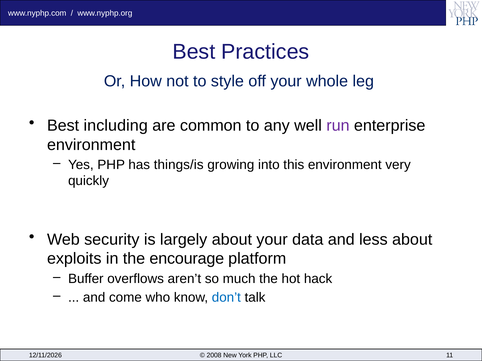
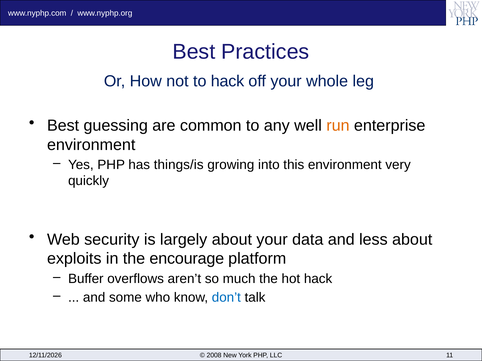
to style: style -> hack
including: including -> guessing
run colour: purple -> orange
come: come -> some
